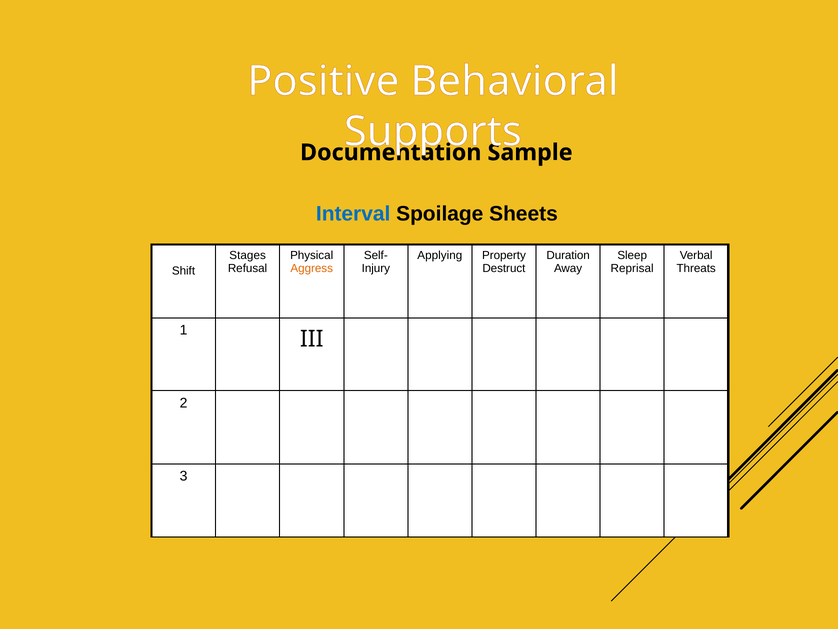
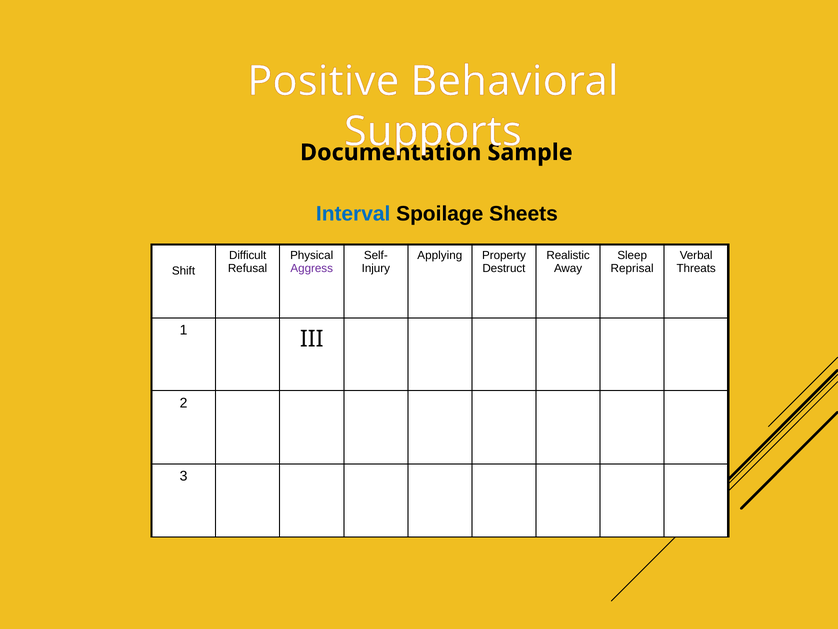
Stages: Stages -> Difficult
Duration: Duration -> Realistic
Aggress colour: orange -> purple
